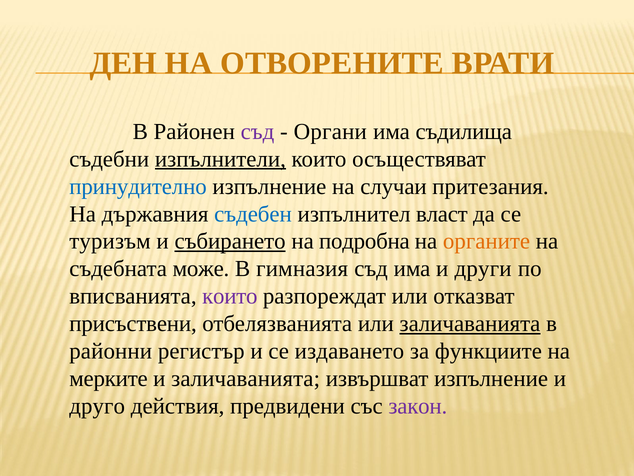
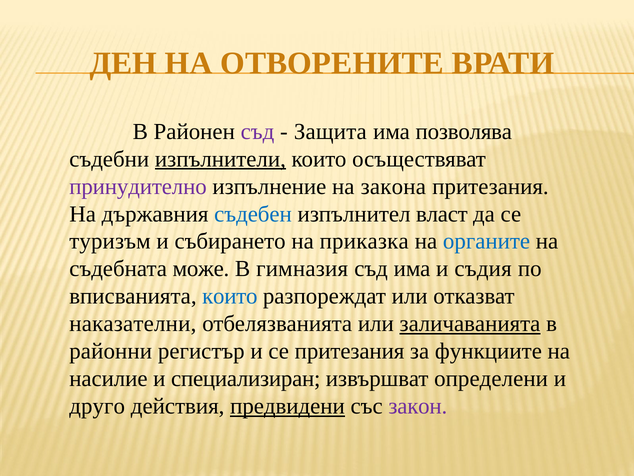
Органи: Органи -> Защита
съдилища: съдилища -> позволява
принудително colour: blue -> purple
случаи: случаи -> закона
събирането underline: present -> none
подробна: подробна -> приказка
органите colour: orange -> blue
други: други -> съдия
които at (230, 296) colour: purple -> blue
присъствени: присъствени -> наказателни
се издаването: издаването -> притезания
мерките: мерките -> насилие
и заличаванията: заличаванията -> специализиран
извършват изпълнение: изпълнение -> определени
предвидени underline: none -> present
